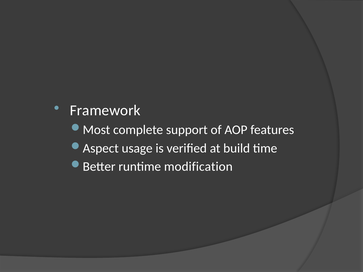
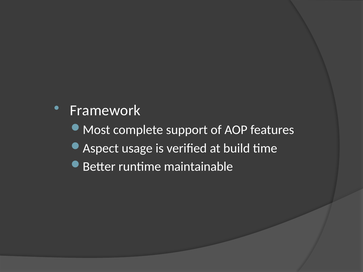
modification: modification -> maintainable
